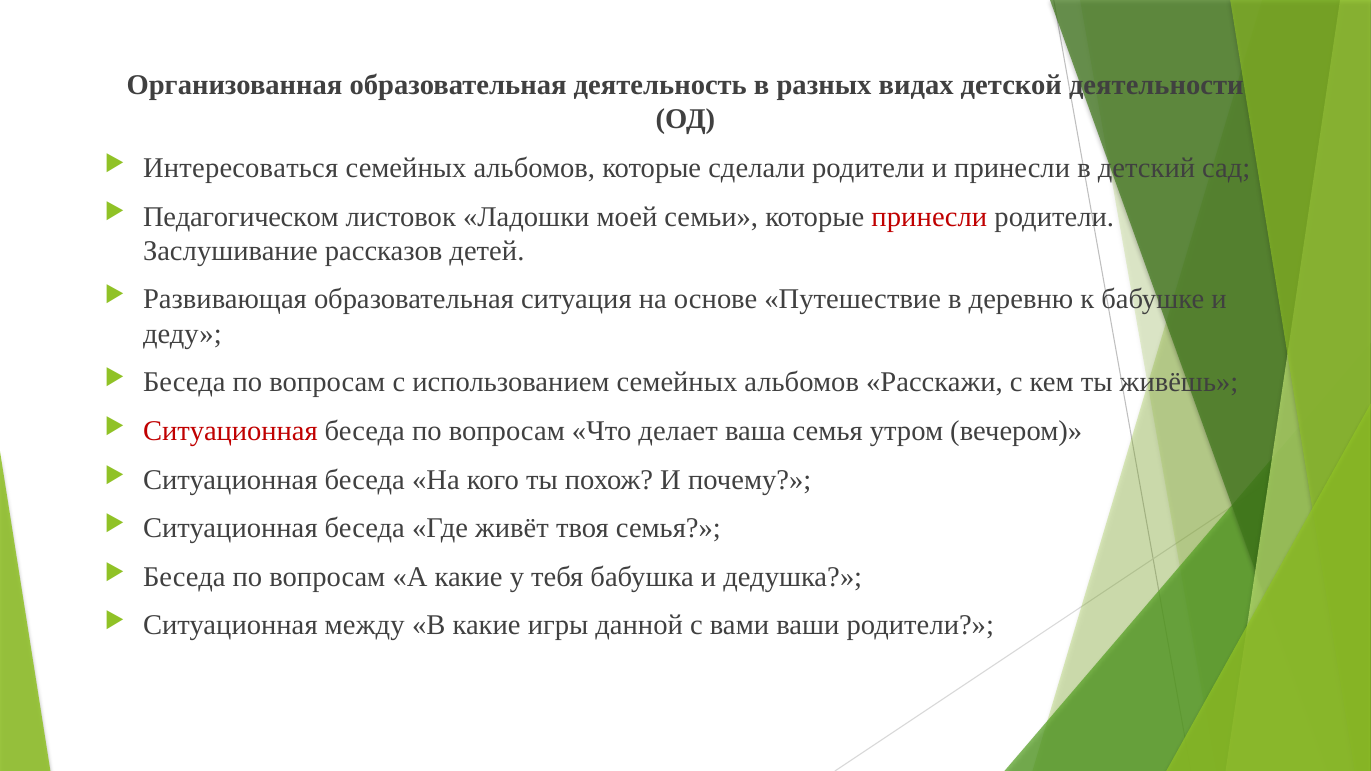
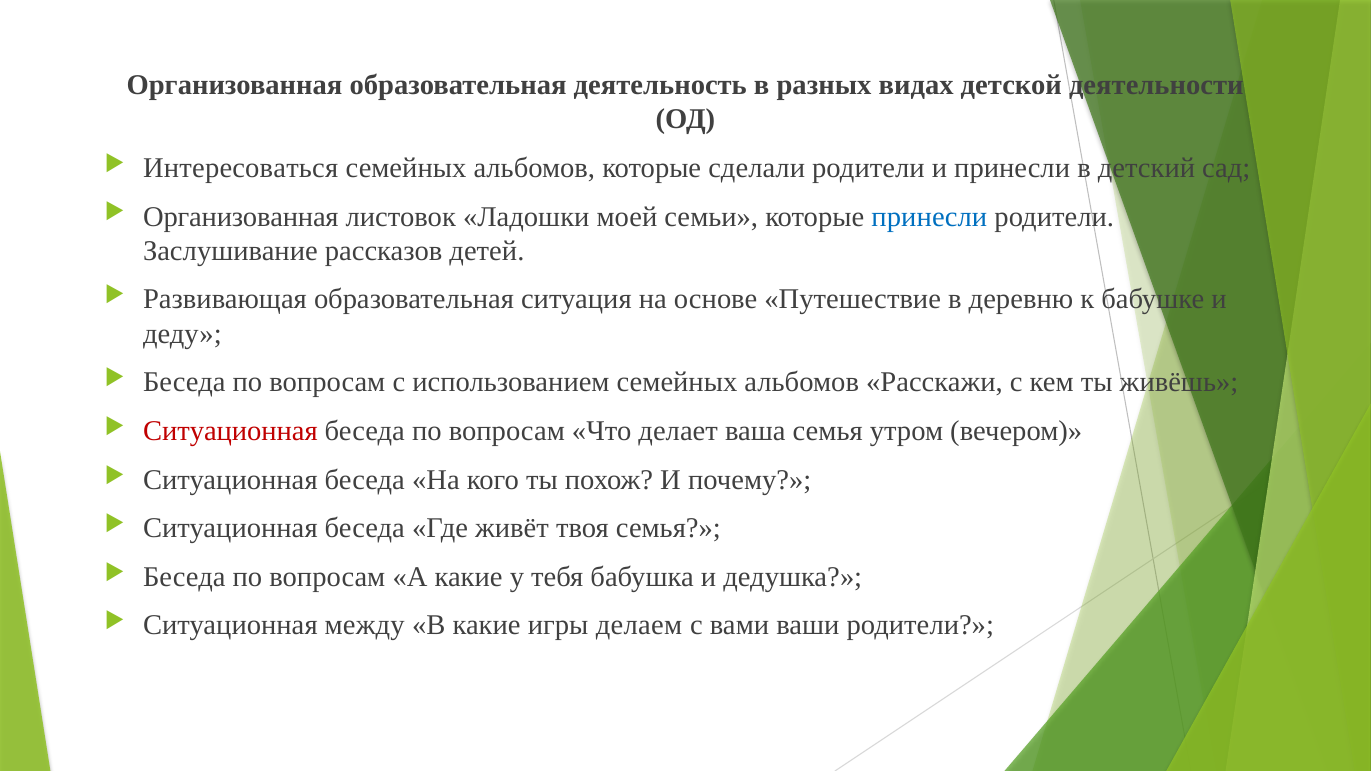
Педагогическом at (241, 217): Педагогическом -> Организованная
принесли at (929, 217) colour: red -> blue
данной: данной -> делаем
